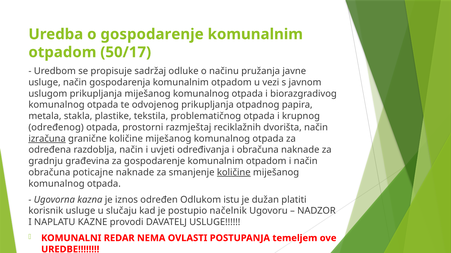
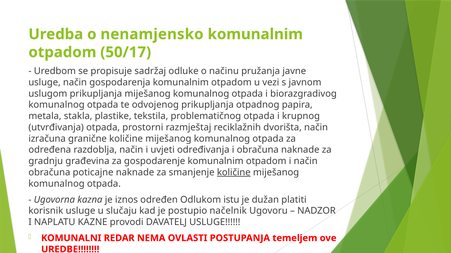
o gospodarenje: gospodarenje -> nenamjensko
određenog: određenog -> utvrđivanja
izračuna underline: present -> none
